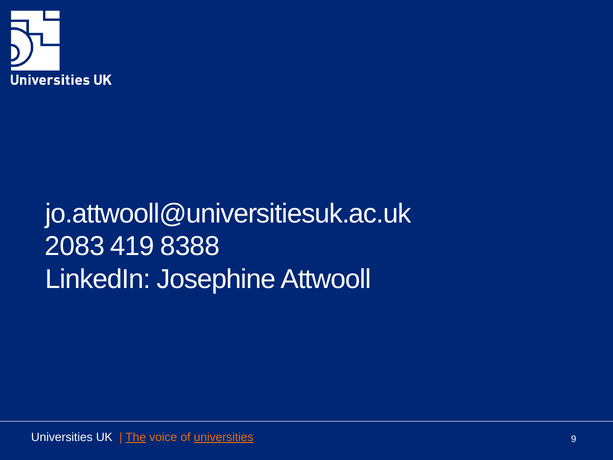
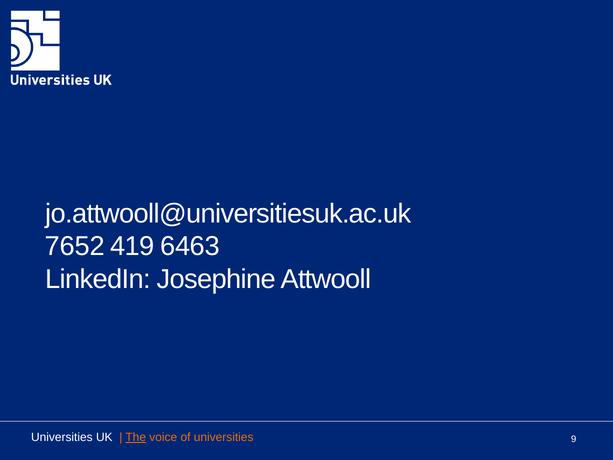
2083: 2083 -> 7652
8388: 8388 -> 6463
universities at (224, 437) underline: present -> none
